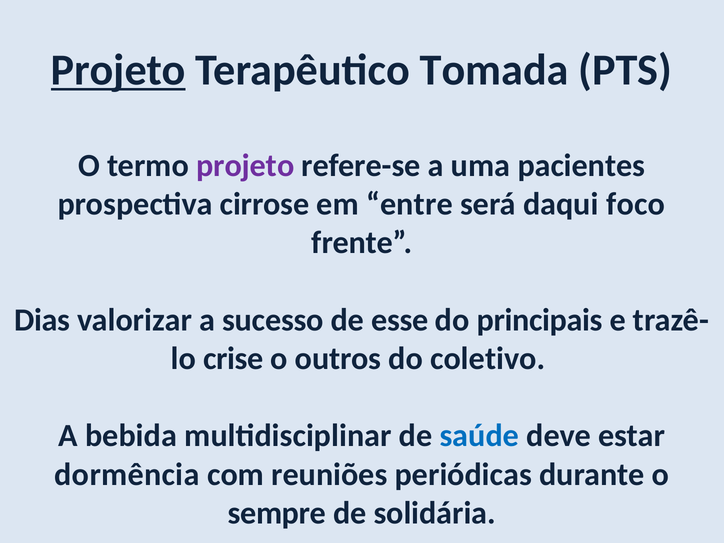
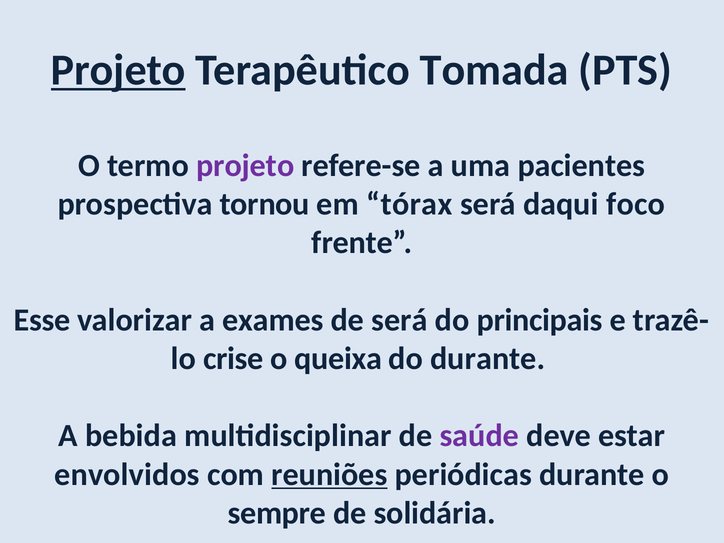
cirrose: cirrose -> tornou
entre: entre -> tórax
Dias: Dias -> Esse
sucesso: sucesso -> exames
de esse: esse -> será
outros: outros -> queixa
do coletivo: coletivo -> durante
saúde colour: blue -> purple
dormência: dormência -> envolvidos
reuniões underline: none -> present
